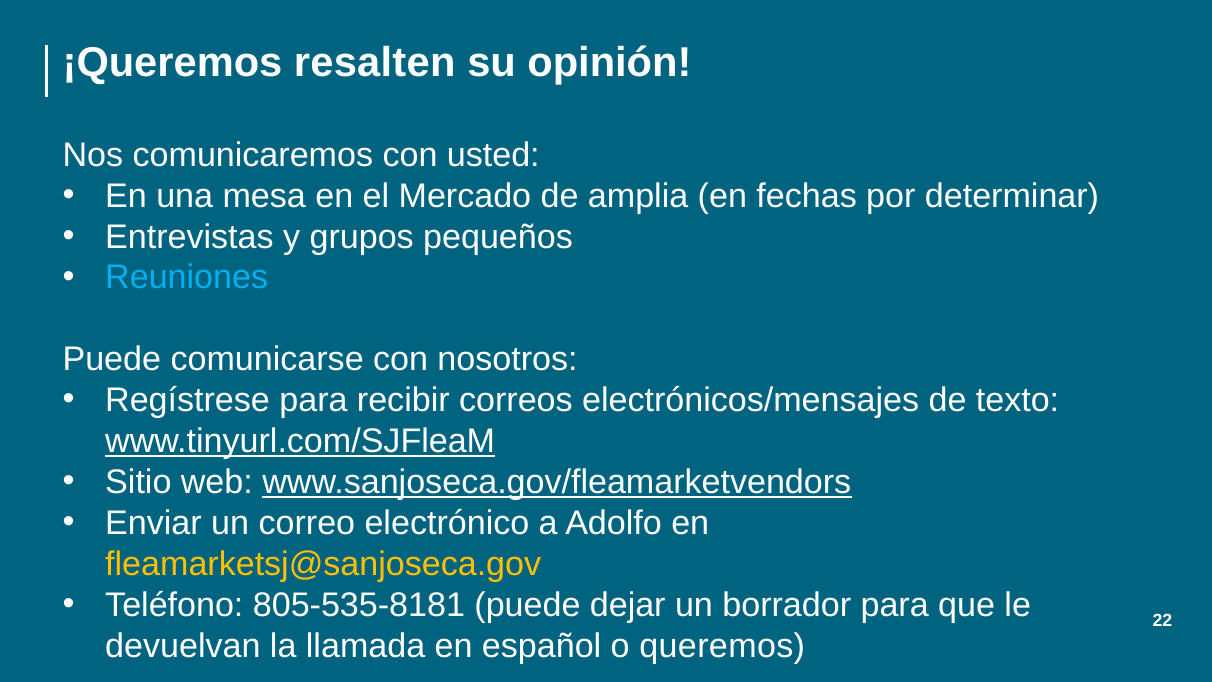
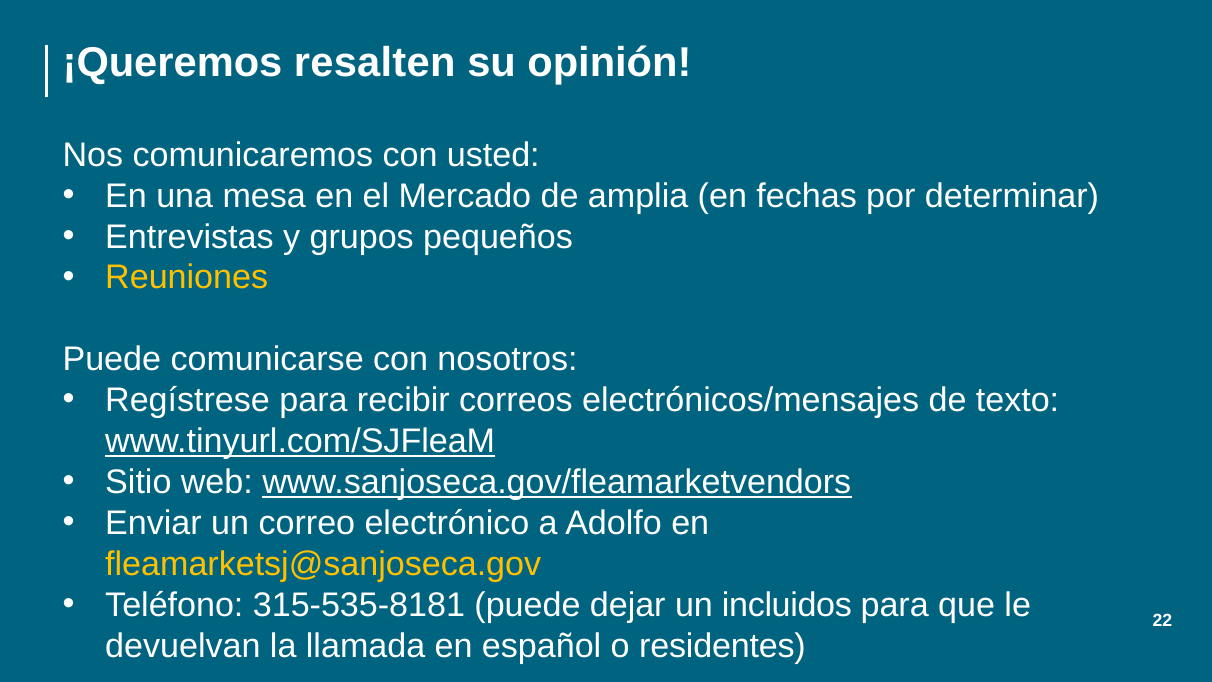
Reuniones colour: light blue -> yellow
805-535-8181: 805-535-8181 -> 315-535-8181
borrador: borrador -> incluidos
queremos: queremos -> residentes
